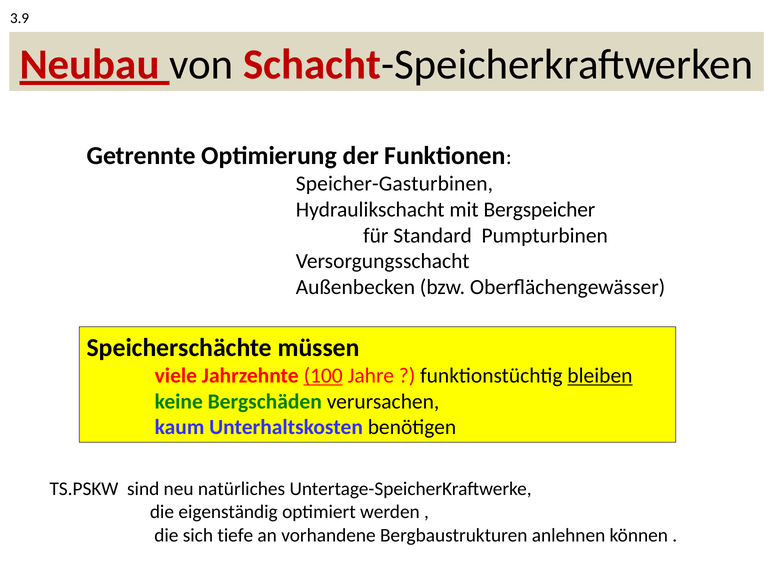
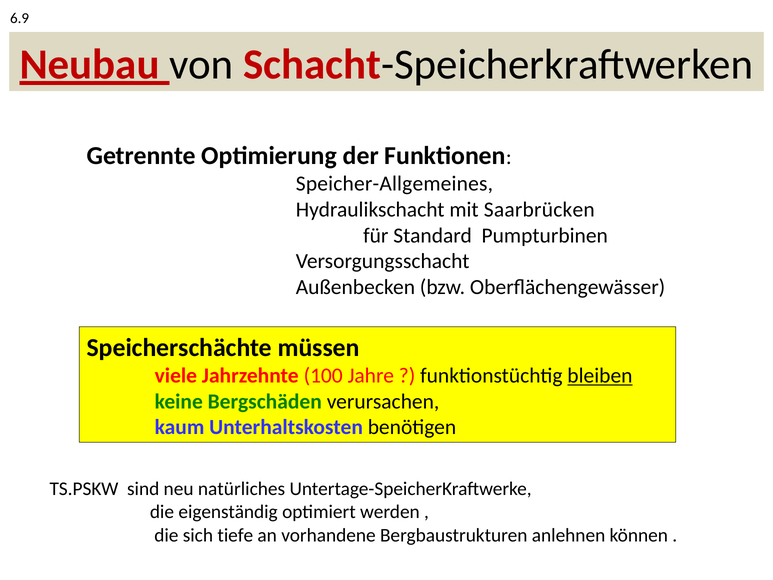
3.9: 3.9 -> 6.9
Speicher-Gasturbinen: Speicher-Gasturbinen -> Speicher-Allgemeines
Bergspeicher: Bergspeicher -> Saarbrücken
100 underline: present -> none
